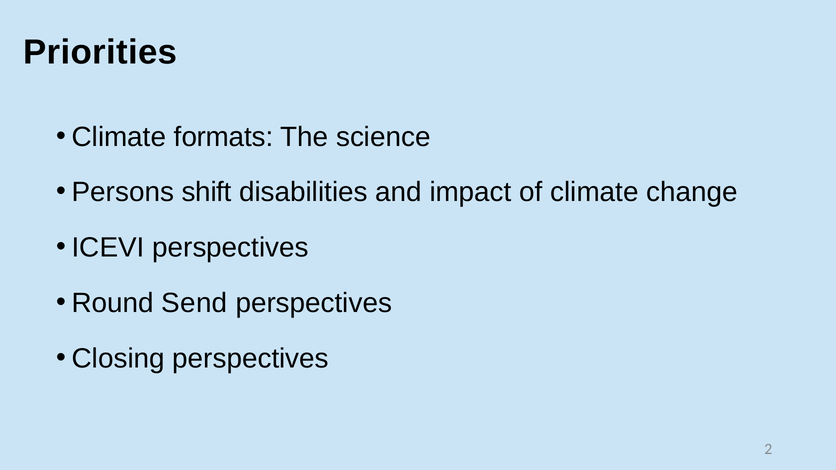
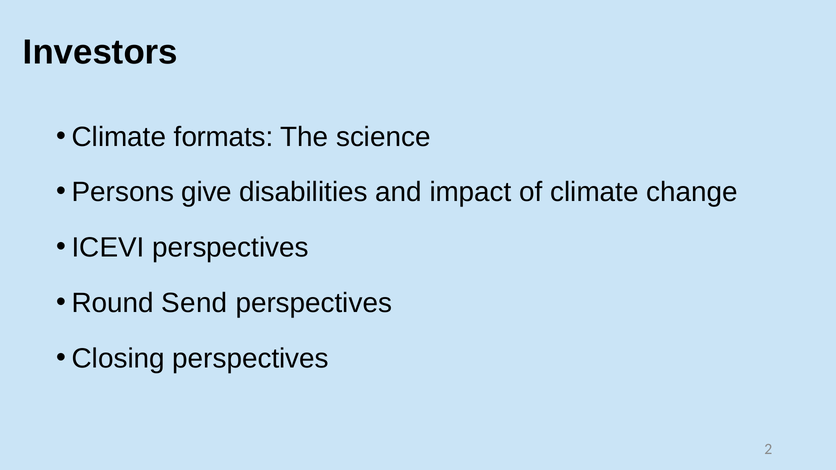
Priorities: Priorities -> Investors
shift: shift -> give
